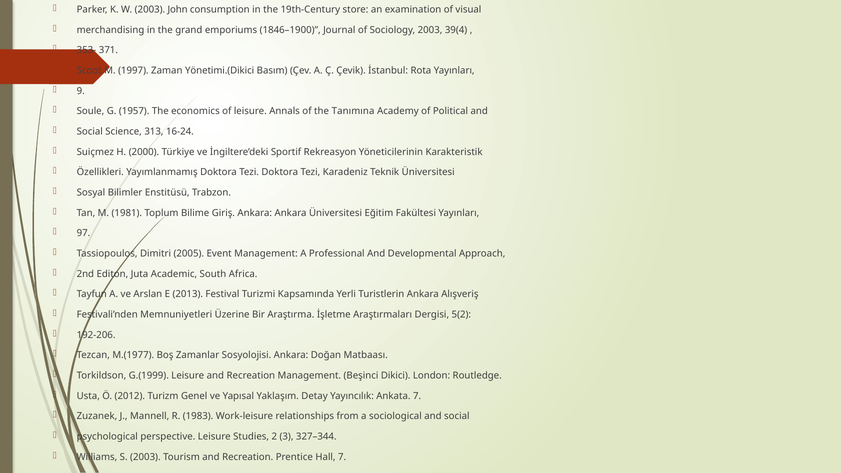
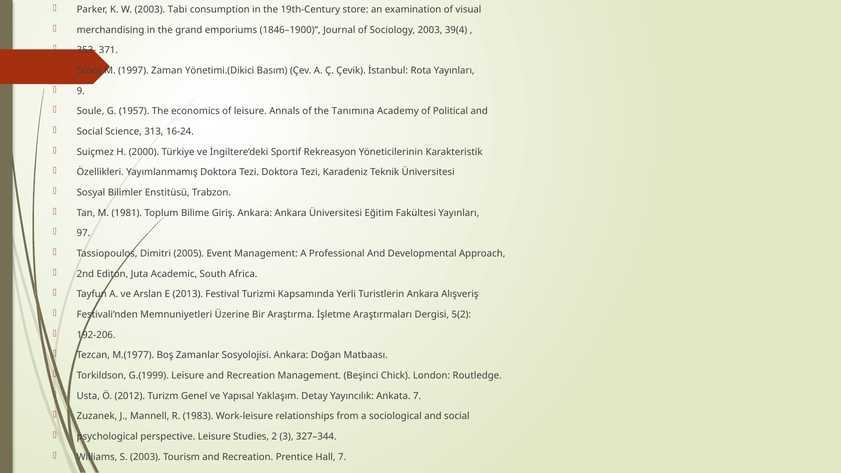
John: John -> Tabi
Dikici: Dikici -> Chick
